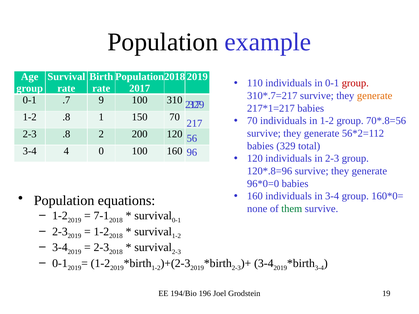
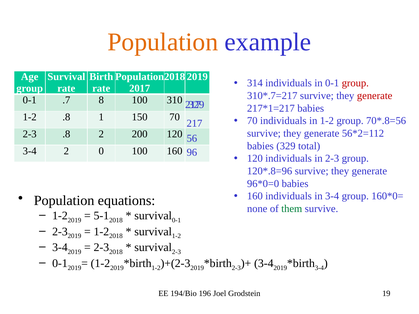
Population at (163, 42) colour: black -> orange
110: 110 -> 314
generate at (375, 96) colour: orange -> red
9: 9 -> 8
3-4 4: 4 -> 2
7-1: 7-1 -> 5-1
